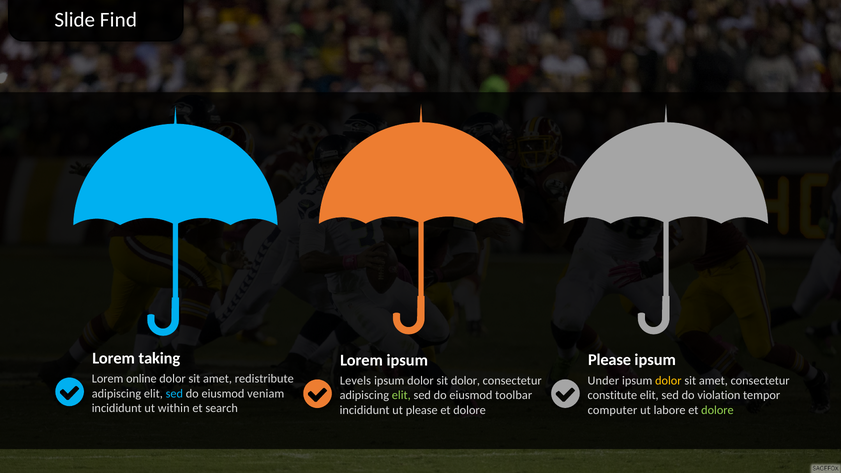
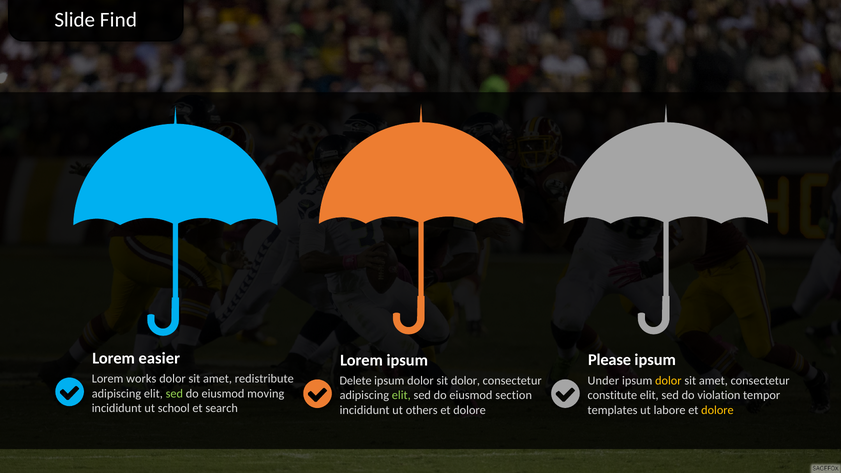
taking: taking -> easier
online: online -> works
Levels: Levels -> Delete
sed at (174, 394) colour: light blue -> light green
veniam: veniam -> moving
toolbar: toolbar -> section
within: within -> school
computer: computer -> templates
dolore at (717, 410) colour: light green -> yellow
ut please: please -> others
